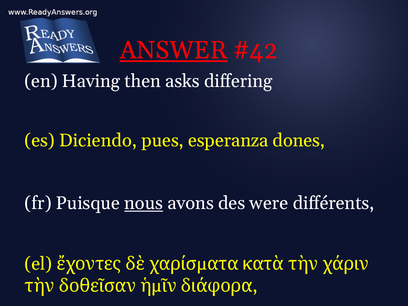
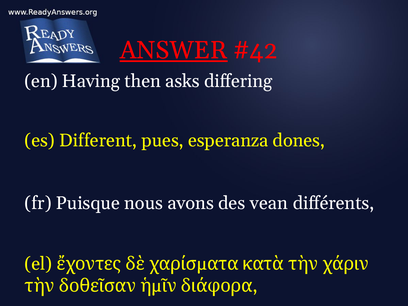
Diciendo: Diciendo -> Different
nous underline: present -> none
were: were -> vean
